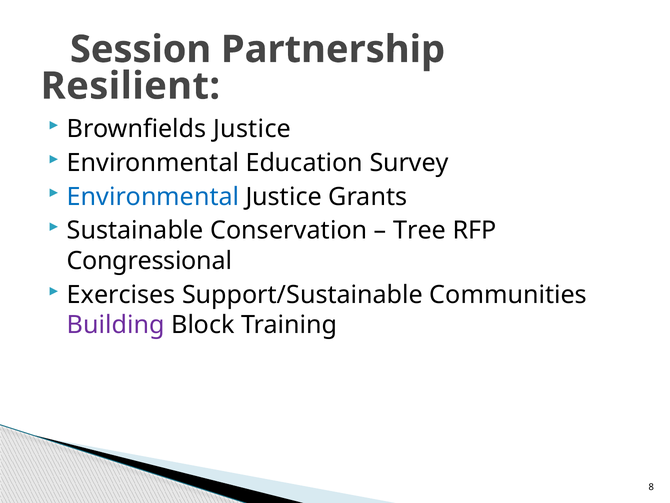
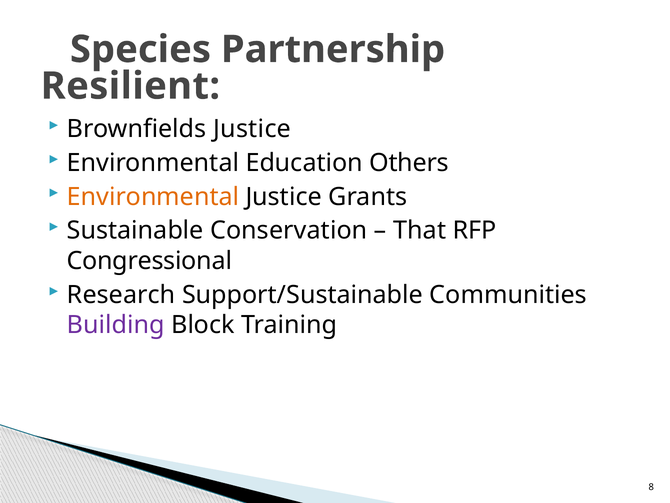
Session: Session -> Species
Survey: Survey -> Others
Environmental at (153, 197) colour: blue -> orange
Tree: Tree -> That
Exercises: Exercises -> Research
